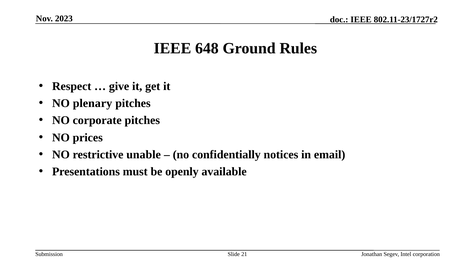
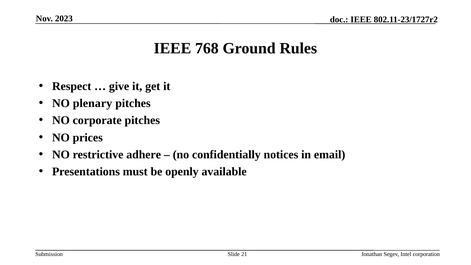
648: 648 -> 768
unable: unable -> adhere
